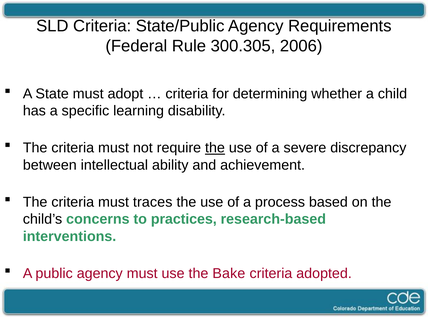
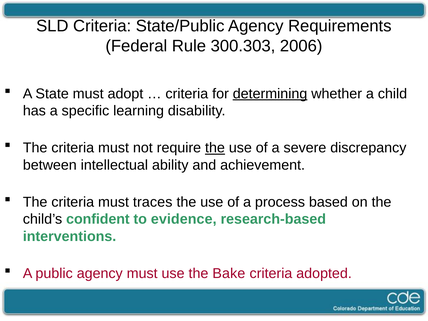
300.305: 300.305 -> 300.303
determining underline: none -> present
concerns: concerns -> confident
practices: practices -> evidence
